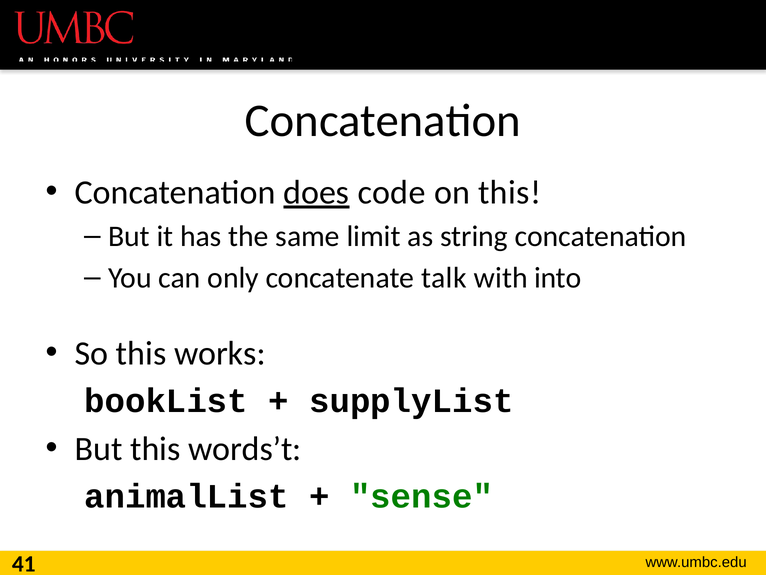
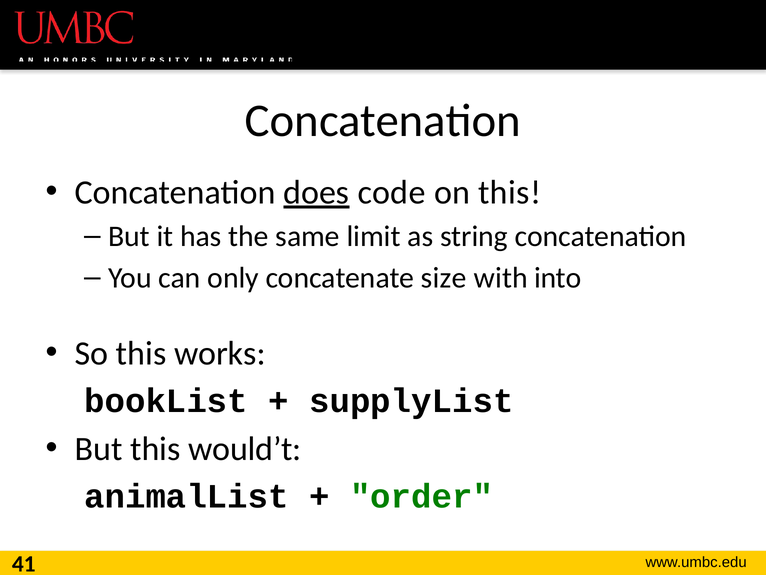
talk: talk -> size
words’t: words’t -> would’t
sense: sense -> order
